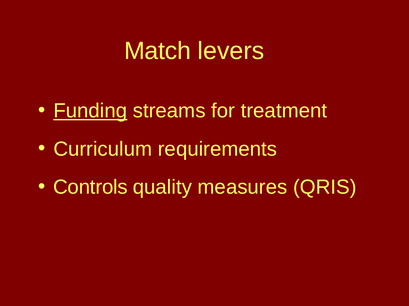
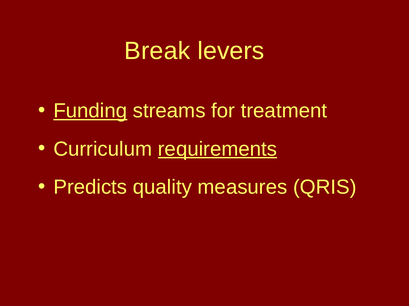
Match: Match -> Break
requirements underline: none -> present
Controls: Controls -> Predicts
